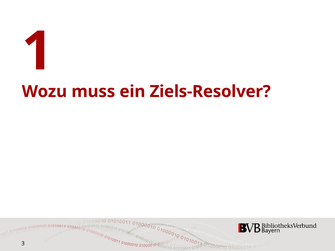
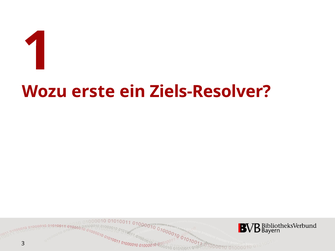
muss: muss -> erste
